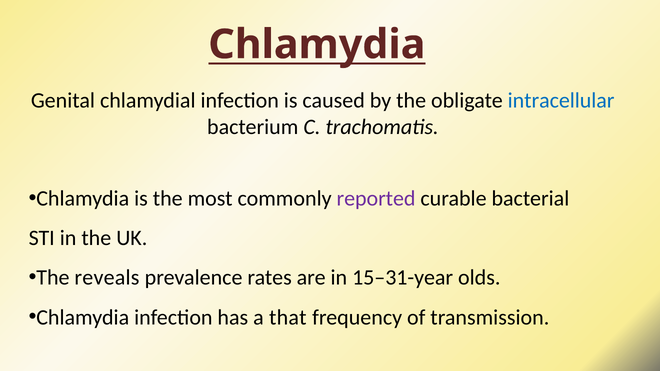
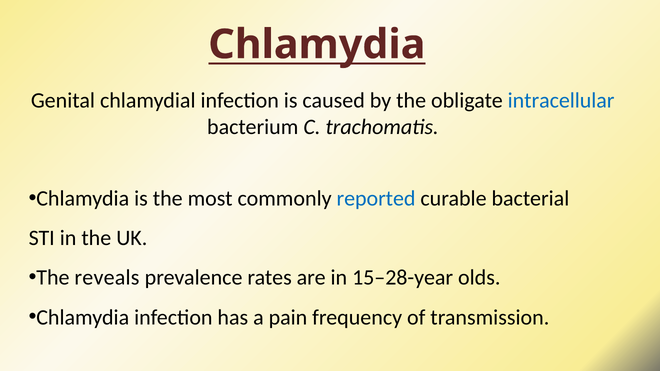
reported colour: purple -> blue
15–31-year: 15–31-year -> 15–28-year
that: that -> pain
